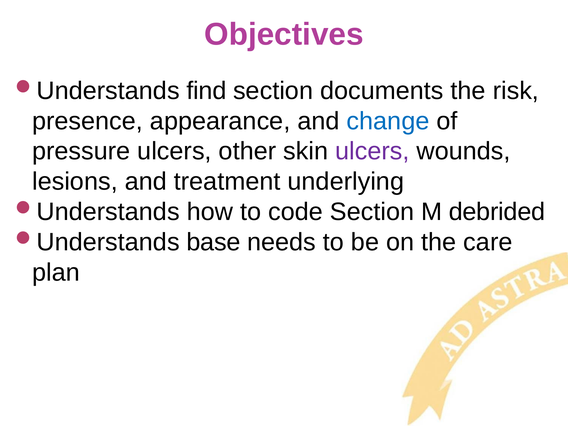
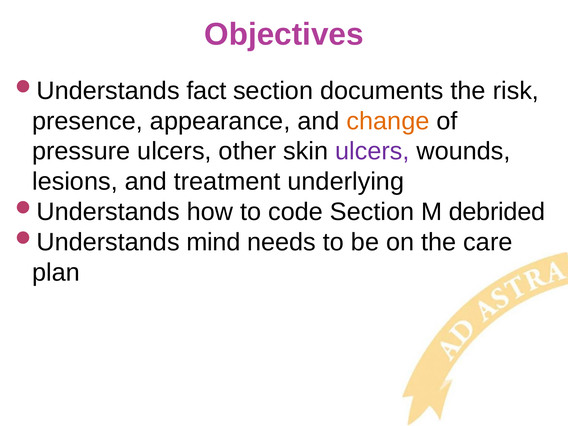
find: find -> fact
change colour: blue -> orange
base: base -> mind
